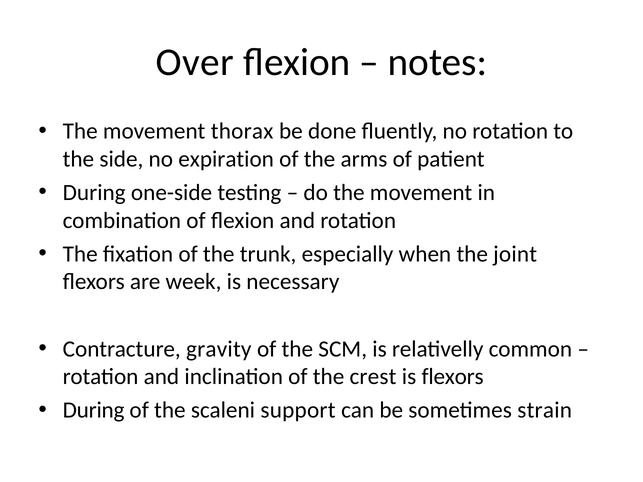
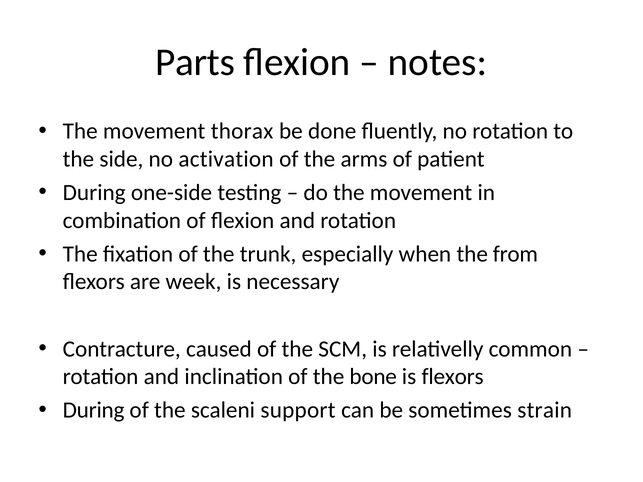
Over: Over -> Parts
expiration: expiration -> activation
joint: joint -> from
gravity: gravity -> caused
crest: crest -> bone
